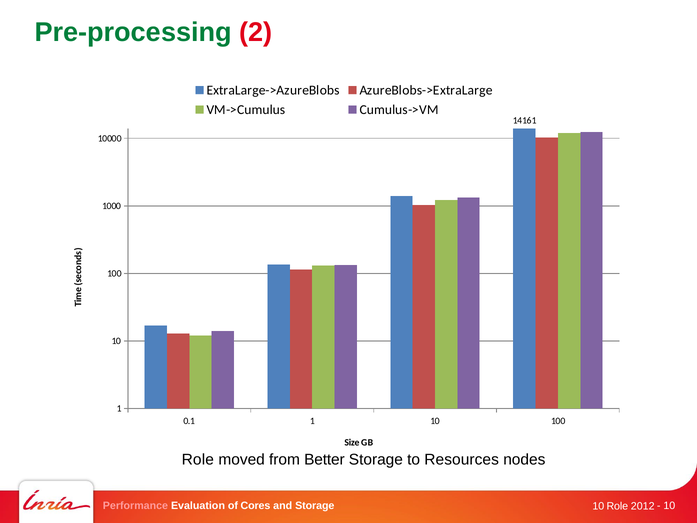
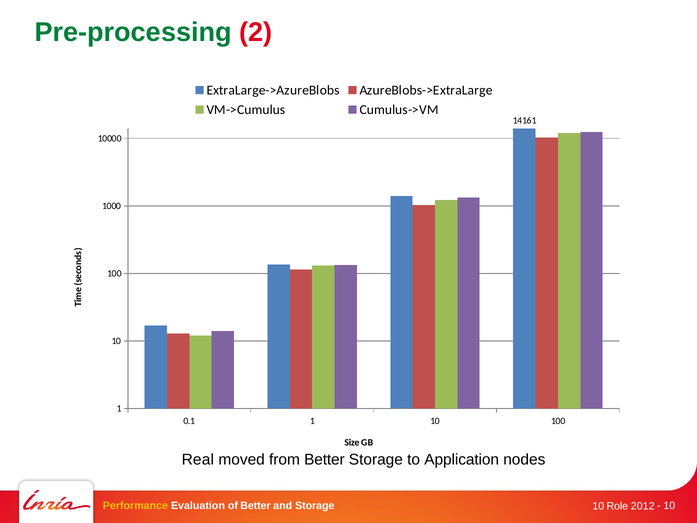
Role at (198, 460): Role -> Real
Resources: Resources -> Application
Performance colour: pink -> yellow
of Cores: Cores -> Better
